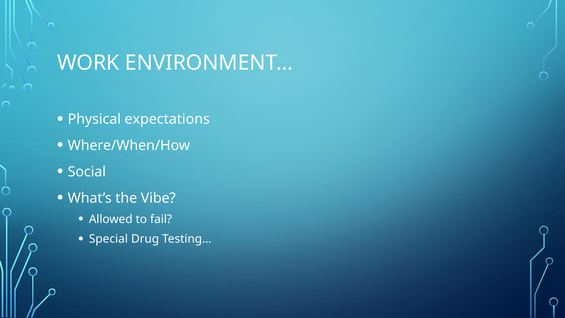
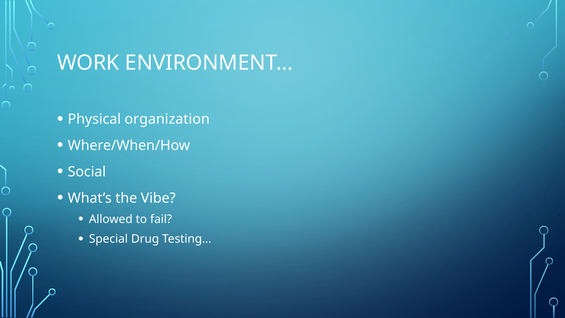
expectations: expectations -> organization
